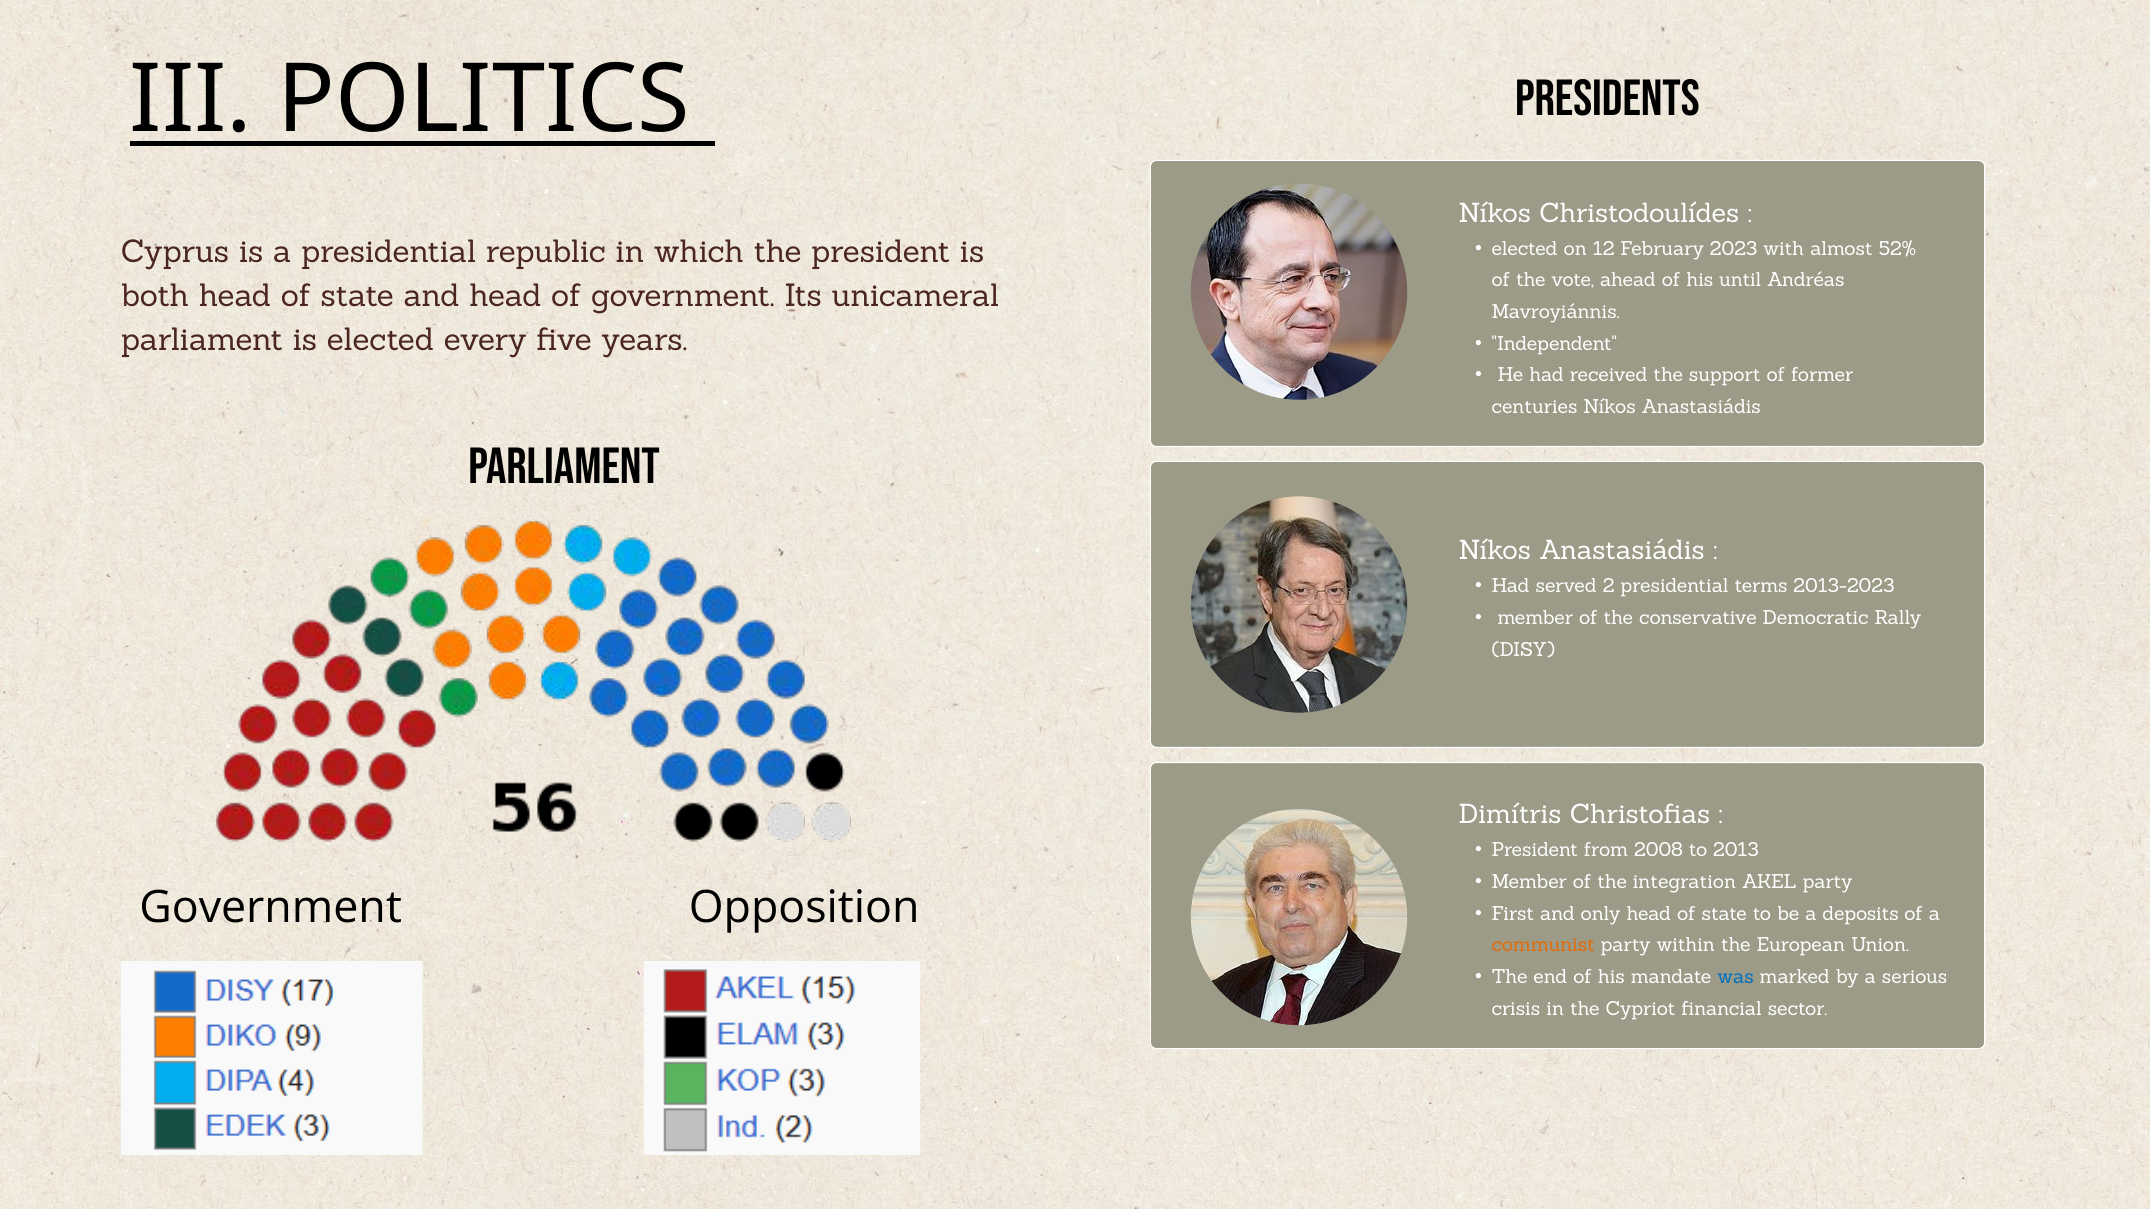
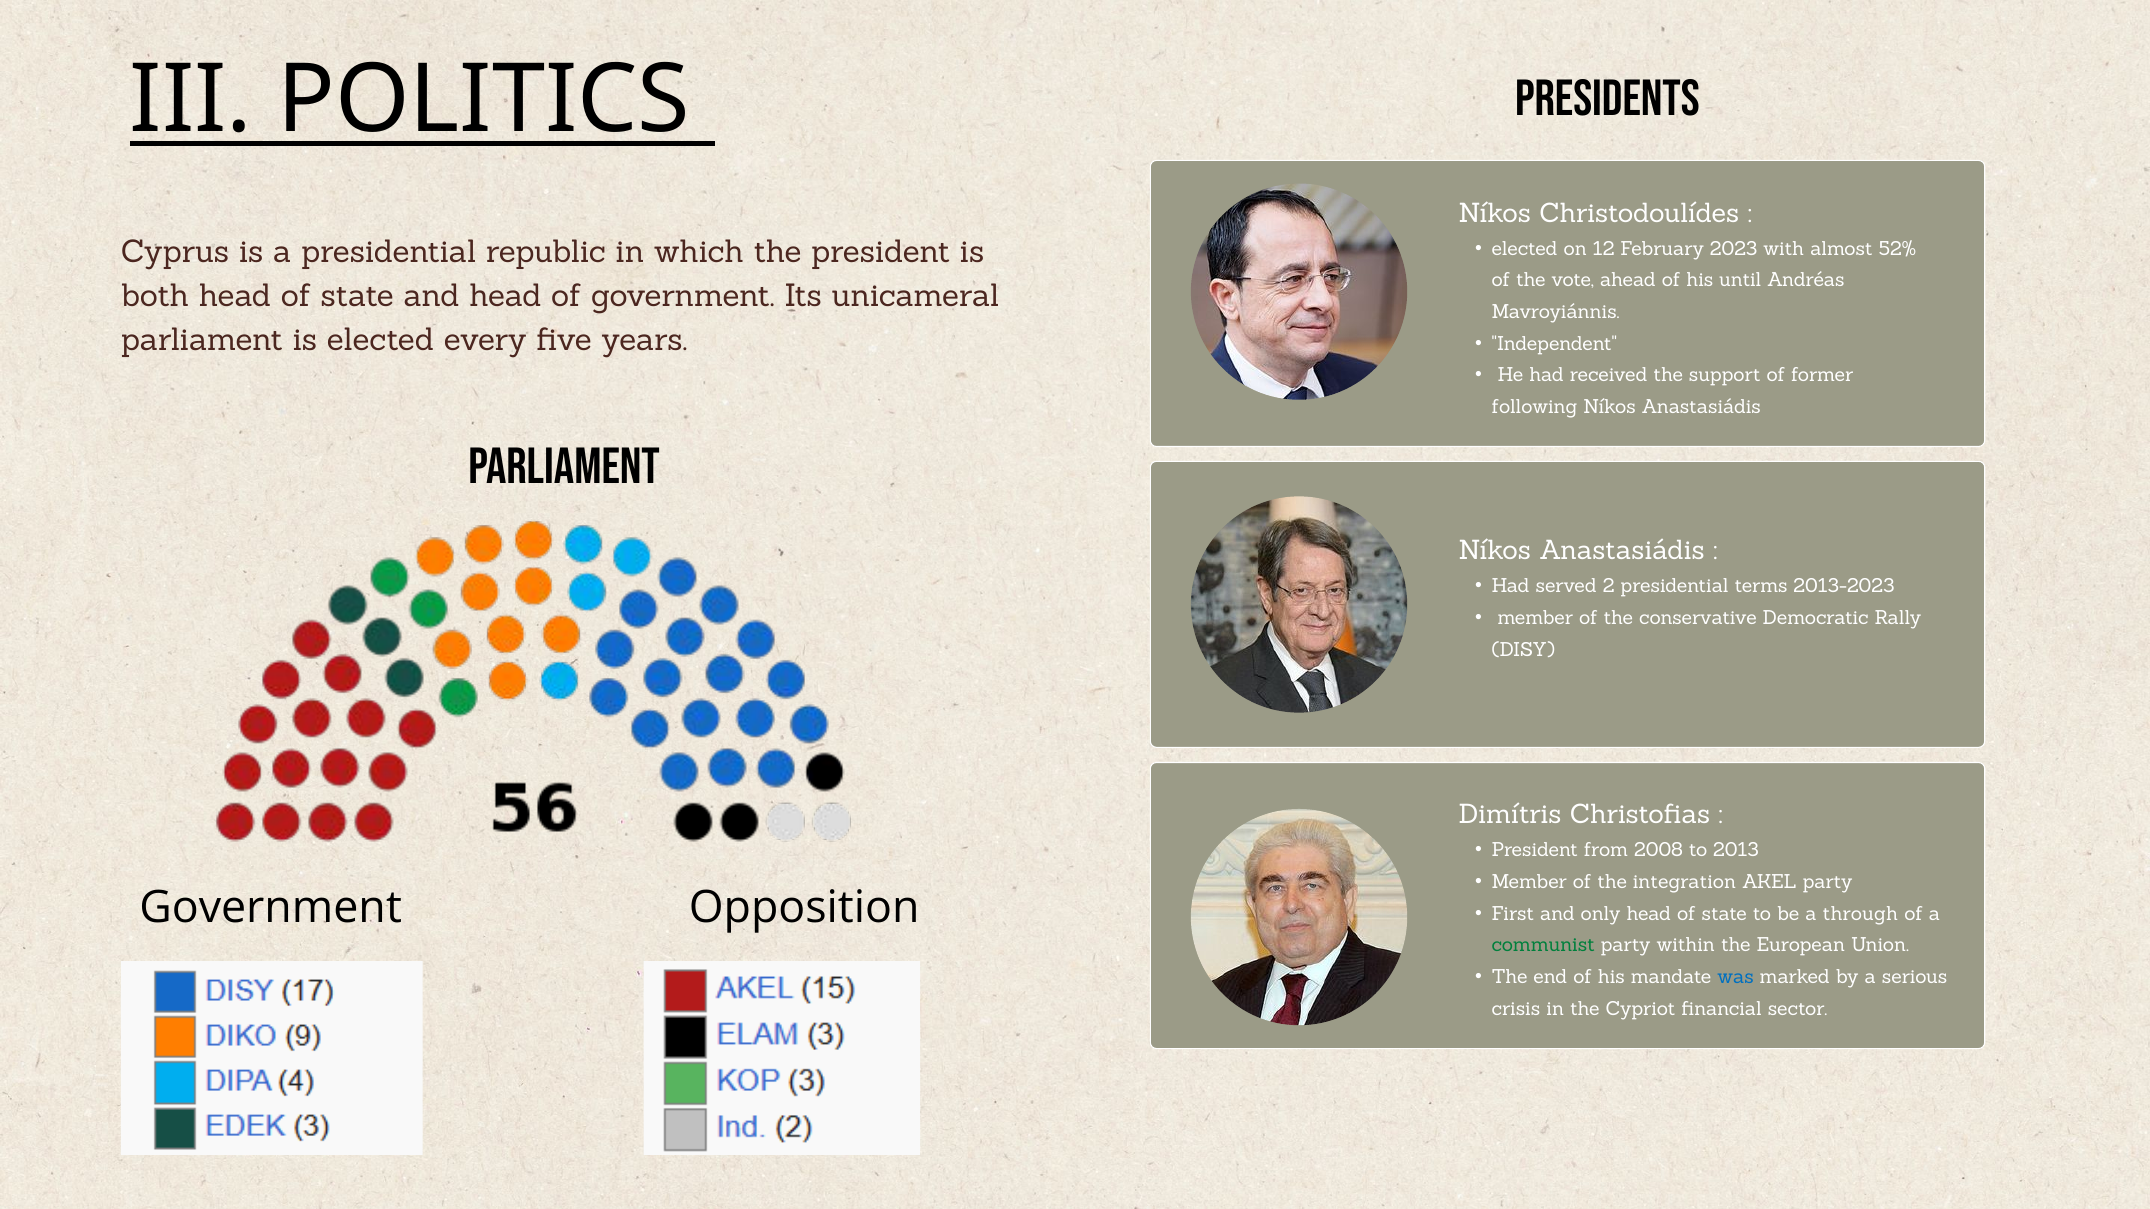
centuries: centuries -> following
deposits: deposits -> through
communist colour: orange -> green
